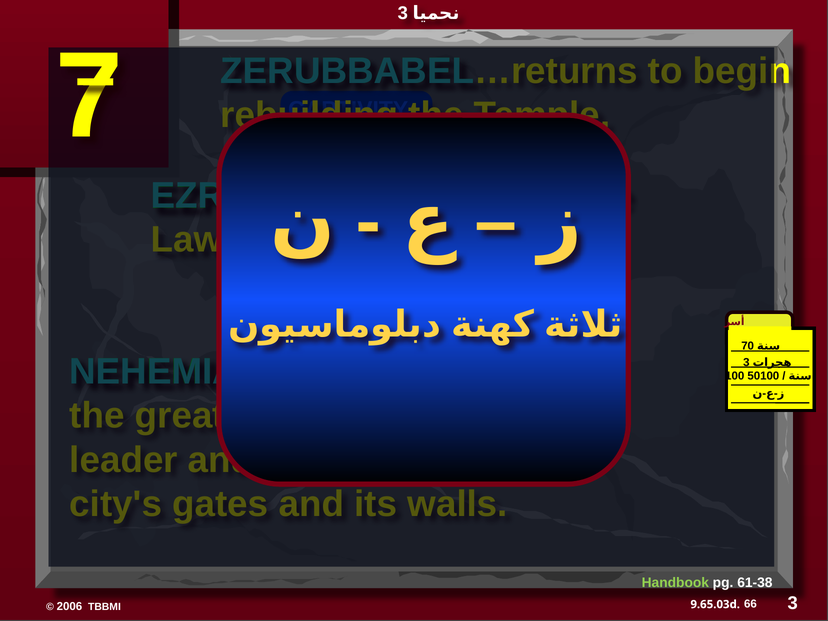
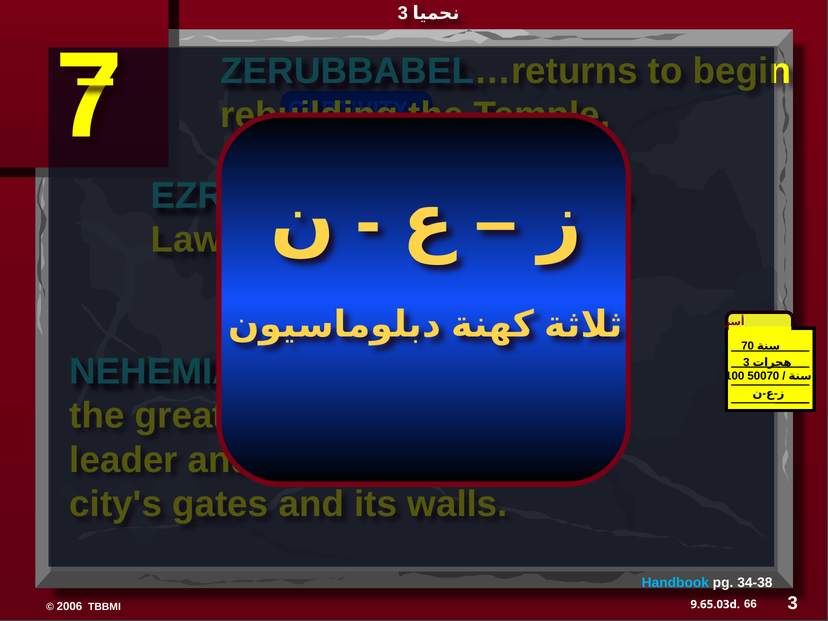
50100: 50100 -> 50070
Handbook colour: light green -> light blue
61-38: 61-38 -> 34-38
